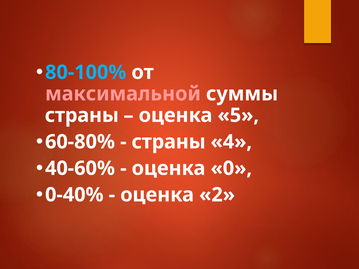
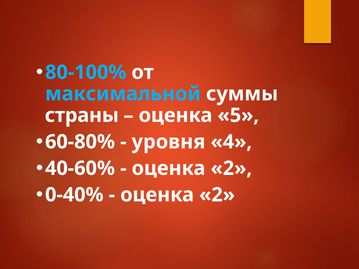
максимальной colour: pink -> light blue
страны at (169, 142): страны -> уровня
0 at (231, 168): 0 -> 2
